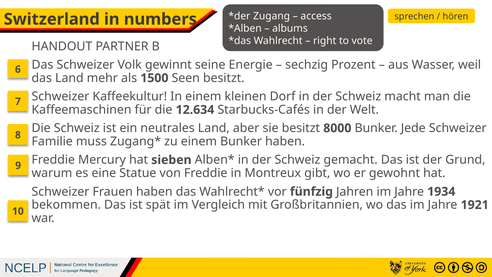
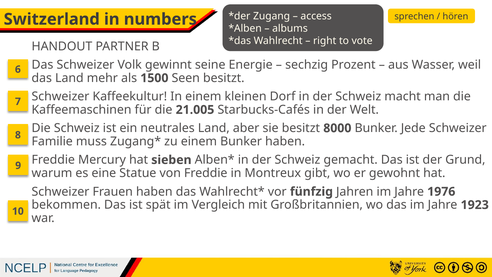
12.634: 12.634 -> 21.005
1934: 1934 -> 1976
1921: 1921 -> 1923
